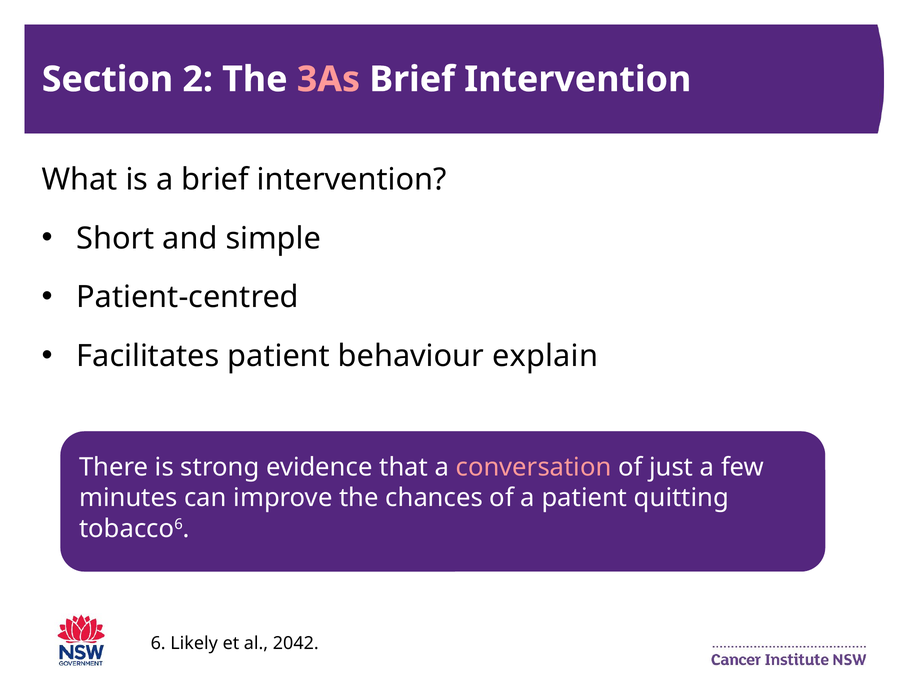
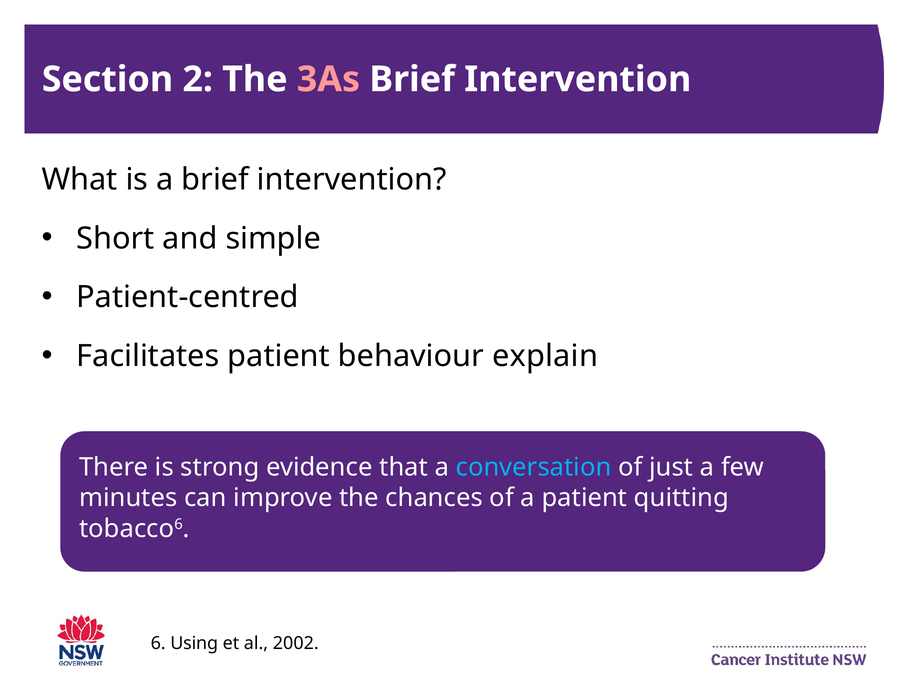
conversation colour: pink -> light blue
Likely: Likely -> Using
2042: 2042 -> 2002
